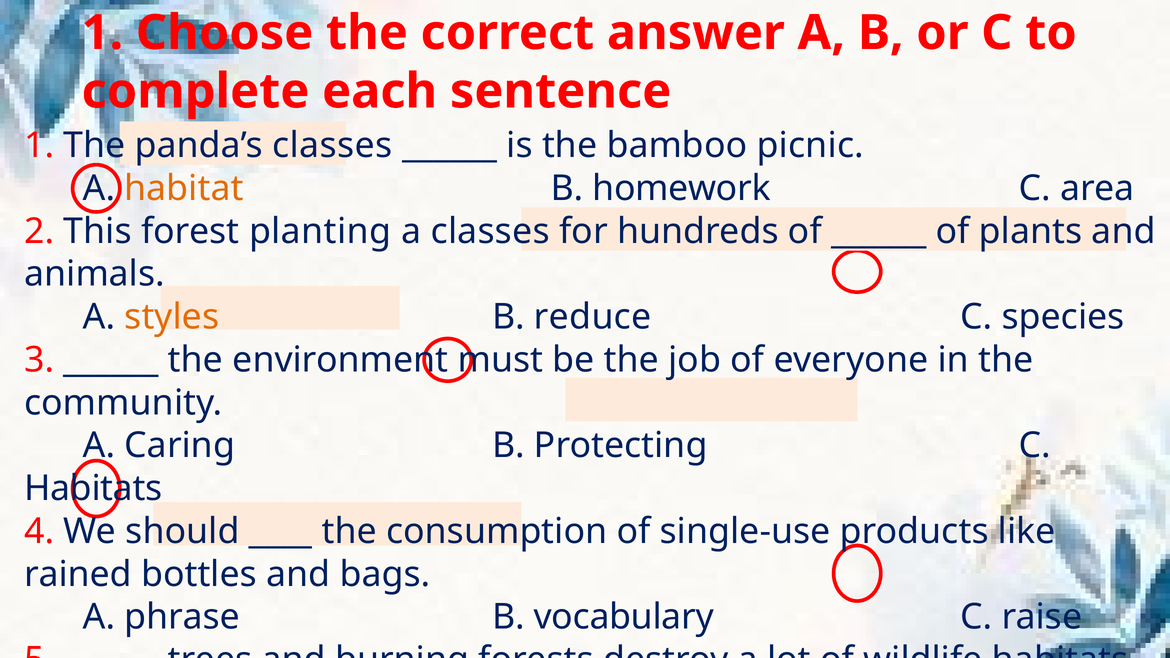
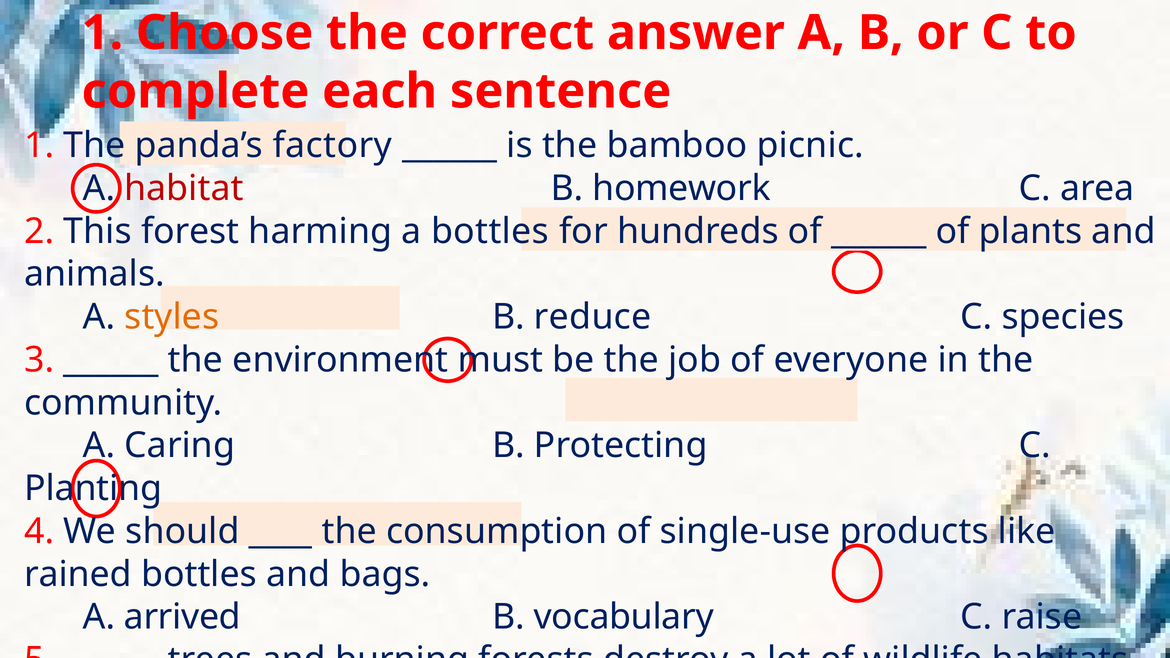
panda’s classes: classes -> factory
habitat colour: orange -> red
planting: planting -> harming
a classes: classes -> bottles
Habitats at (93, 489): Habitats -> Planting
phrase: phrase -> arrived
